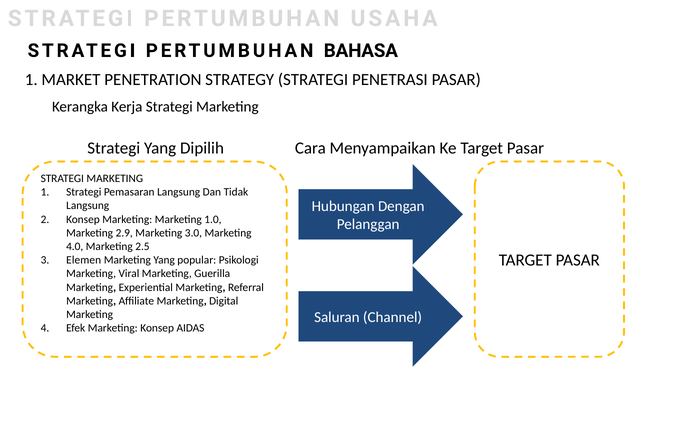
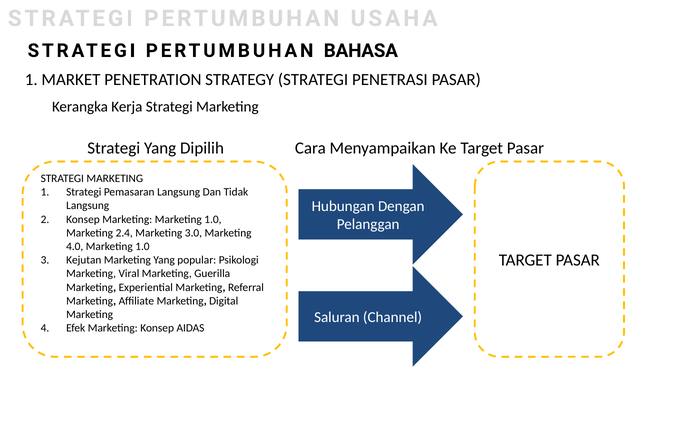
2.9: 2.9 -> 2.4
4.0 Marketing 2.5: 2.5 -> 1.0
Elemen: Elemen -> Kejutan
